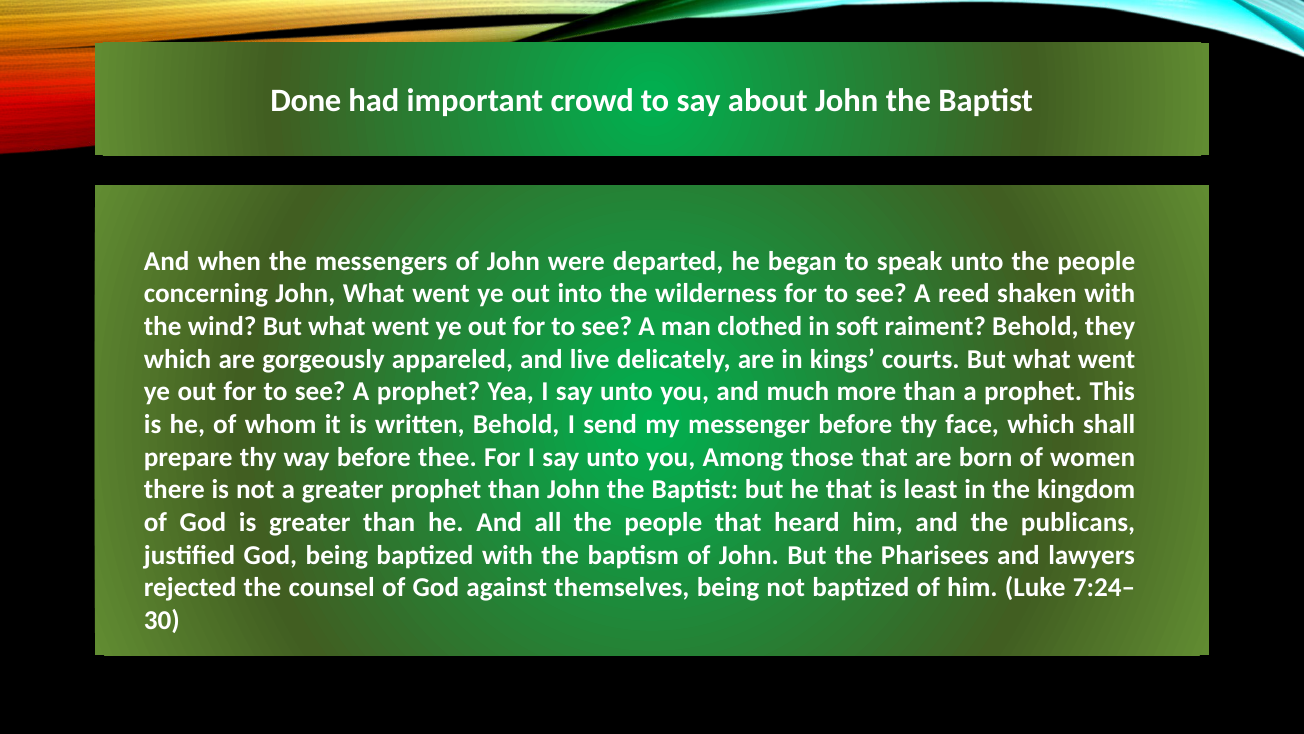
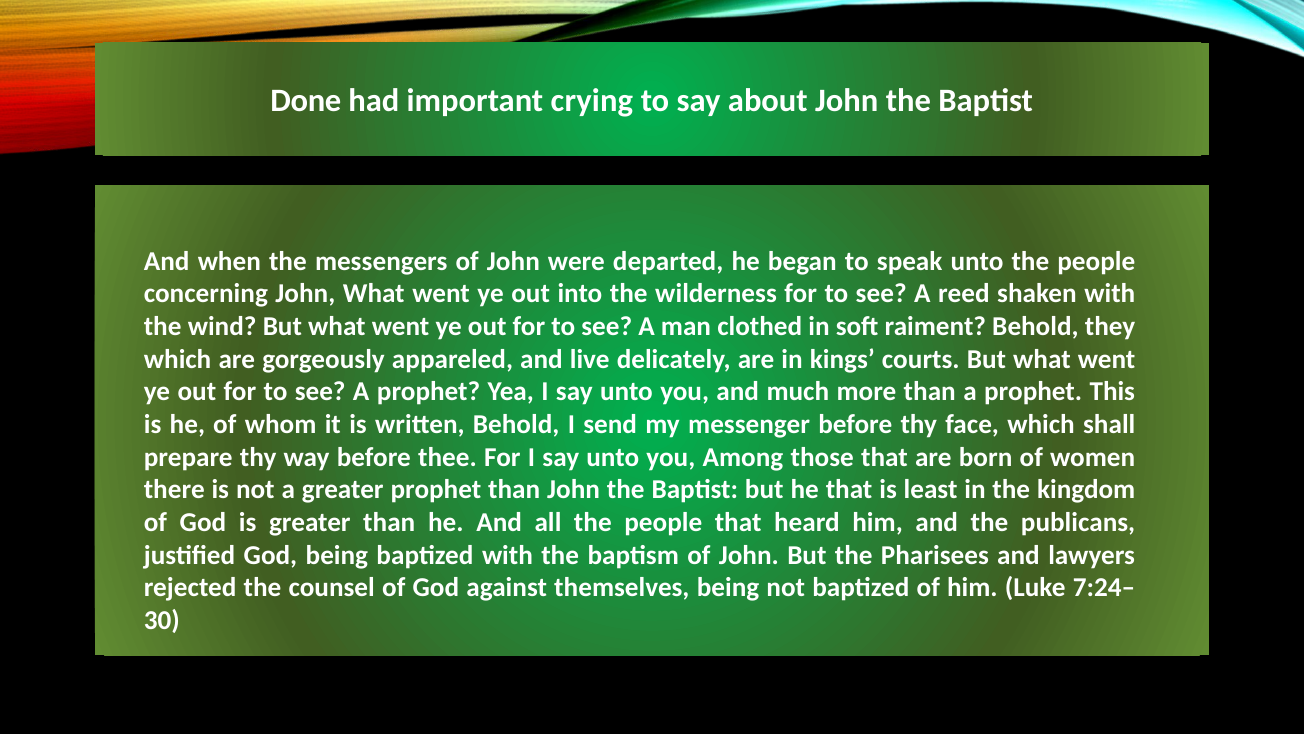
crowd: crowd -> crying
